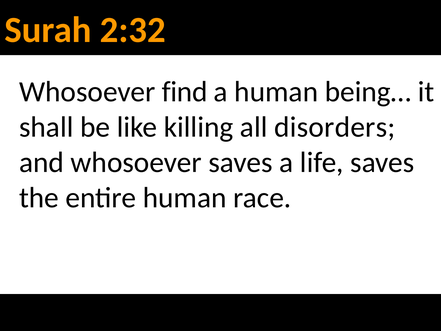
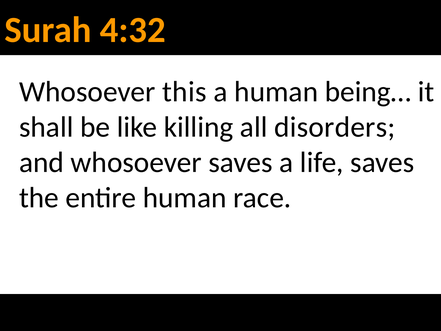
2:32: 2:32 -> 4:32
find: find -> this
